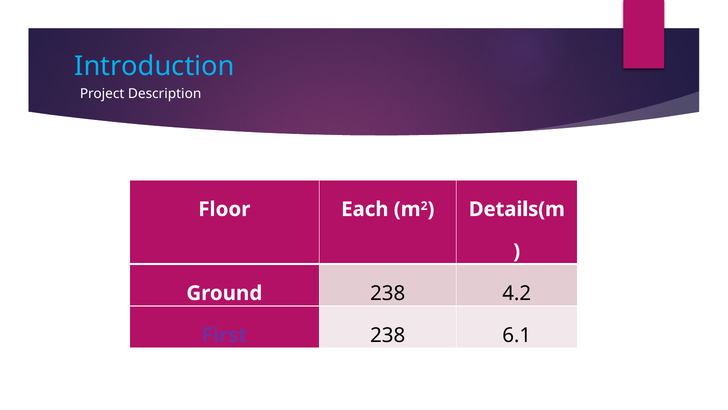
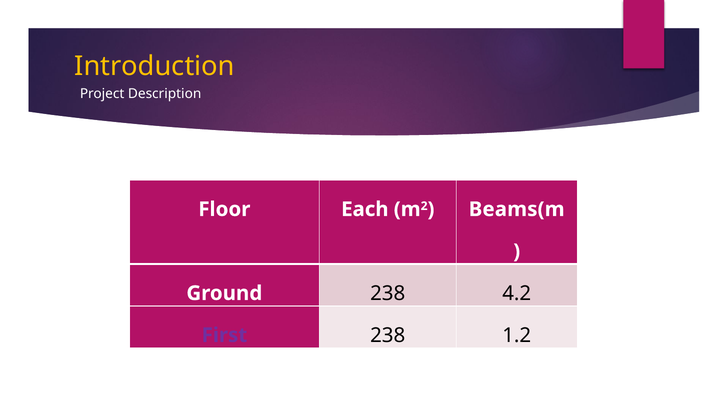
Introduction colour: light blue -> yellow
Details(m: Details(m -> Beams(m
6.1: 6.1 -> 1.2
